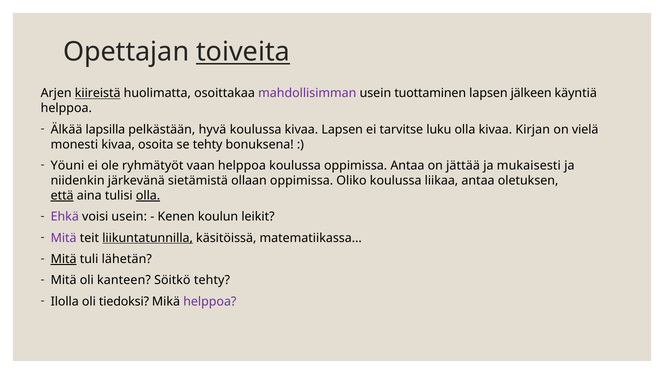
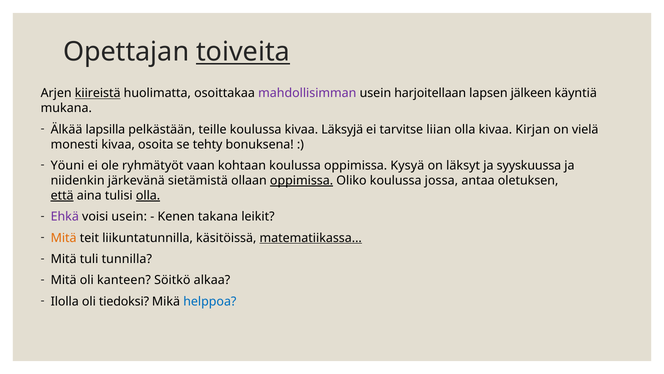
tuottaminen: tuottaminen -> harjoitellaan
helppoa at (66, 108): helppoa -> mukana
hyvä: hyvä -> teille
kivaa Lapsen: Lapsen -> Läksyjä
luku: luku -> liian
vaan helppoa: helppoa -> kohtaan
oppimissa Antaa: Antaa -> Kysyä
jättää: jättää -> läksyt
mukaisesti: mukaisesti -> syyskuussa
oppimissa at (302, 180) underline: none -> present
liikaa: liikaa -> jossa
koulun: koulun -> takana
Mitä at (64, 238) colour: purple -> orange
liikuntatunnilla underline: present -> none
matematiikassa underline: none -> present
Mitä at (64, 259) underline: present -> none
lähetän: lähetän -> tunnilla
Söitkö tehty: tehty -> alkaa
helppoa at (210, 301) colour: purple -> blue
